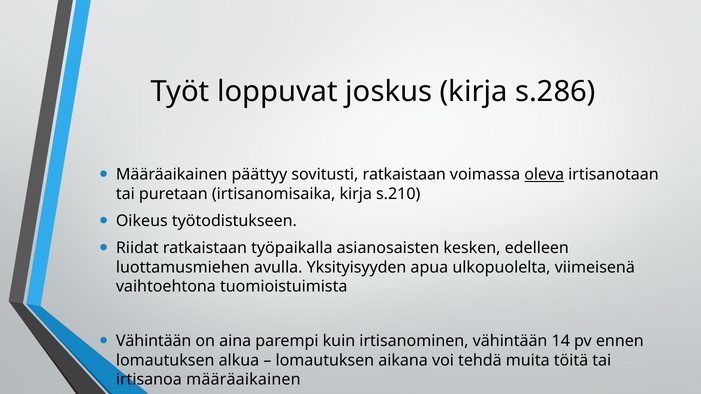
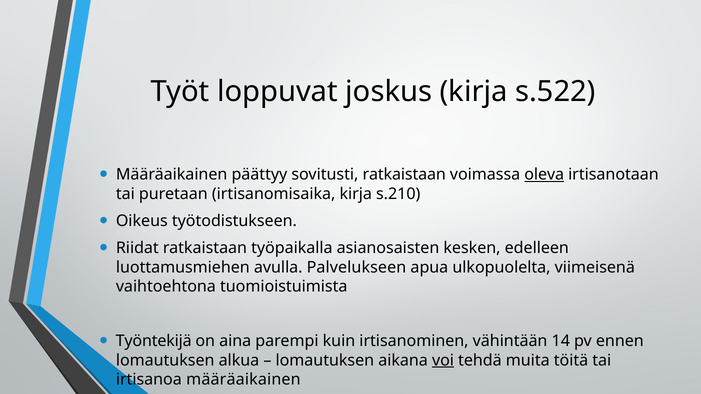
s.286: s.286 -> s.522
Yksityisyyden: Yksityisyyden -> Palvelukseen
Vähintään at (154, 341): Vähintään -> Työntekijä
voi underline: none -> present
